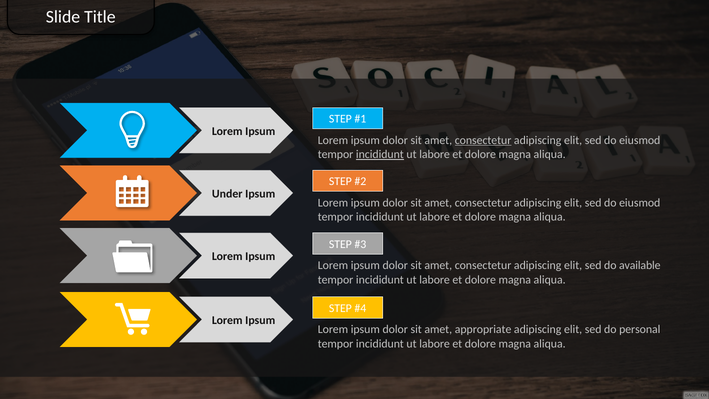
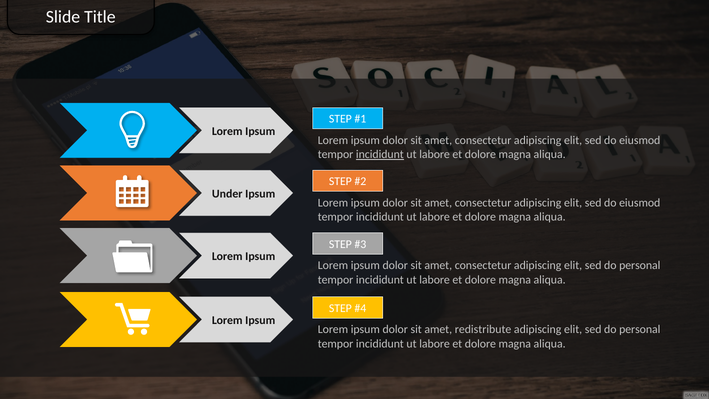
consectetur at (483, 140) underline: present -> none
available at (640, 265): available -> personal
appropriate: appropriate -> redistribute
